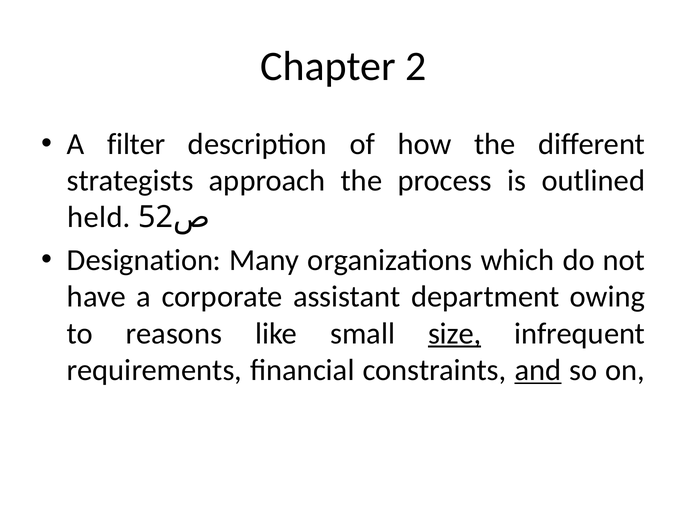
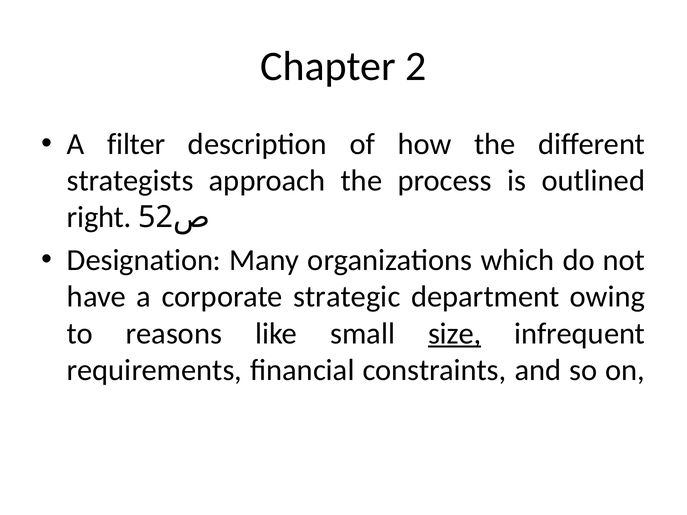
held: held -> right
assistant: assistant -> strategic
and underline: present -> none
